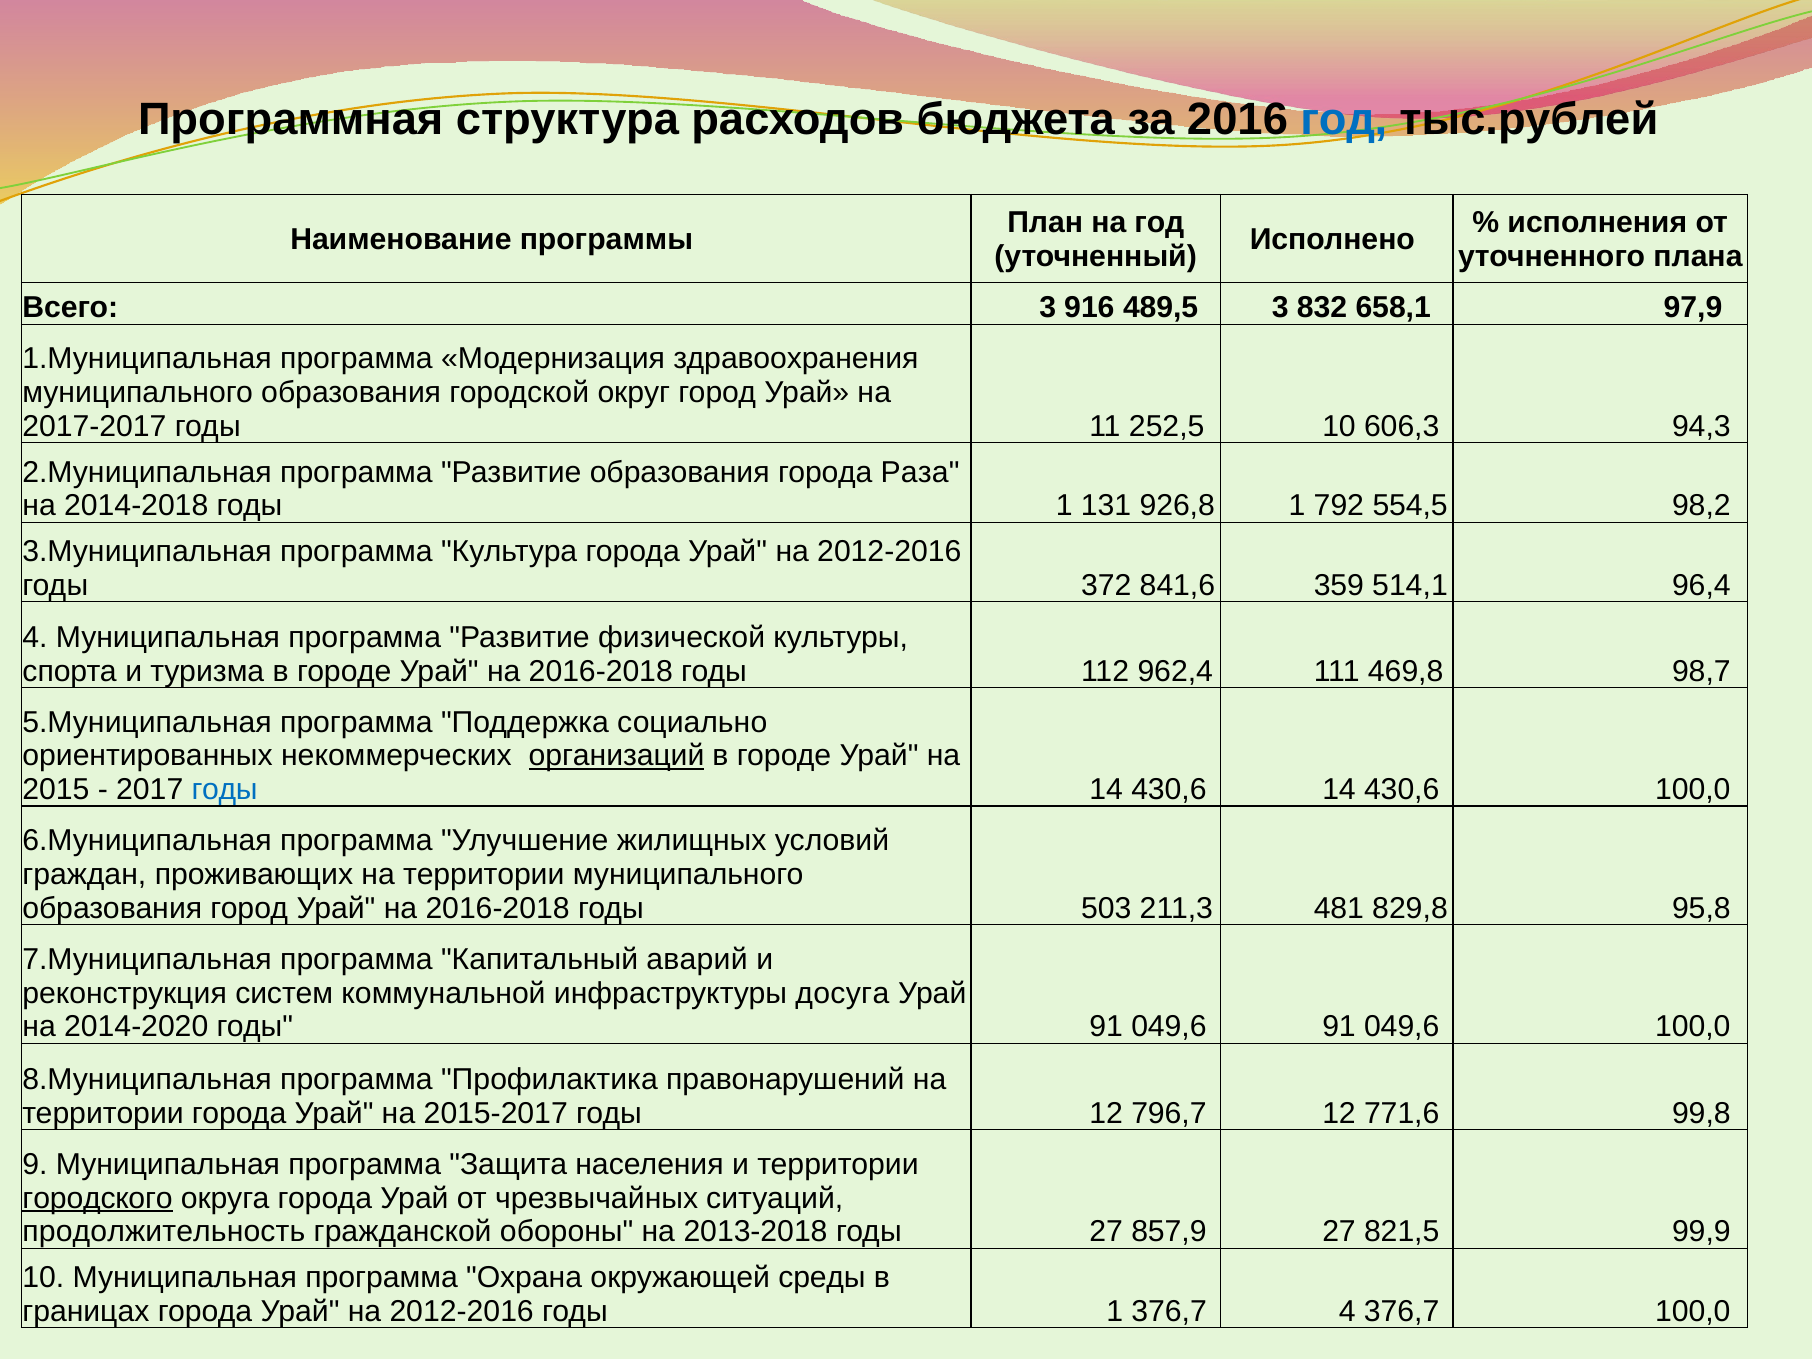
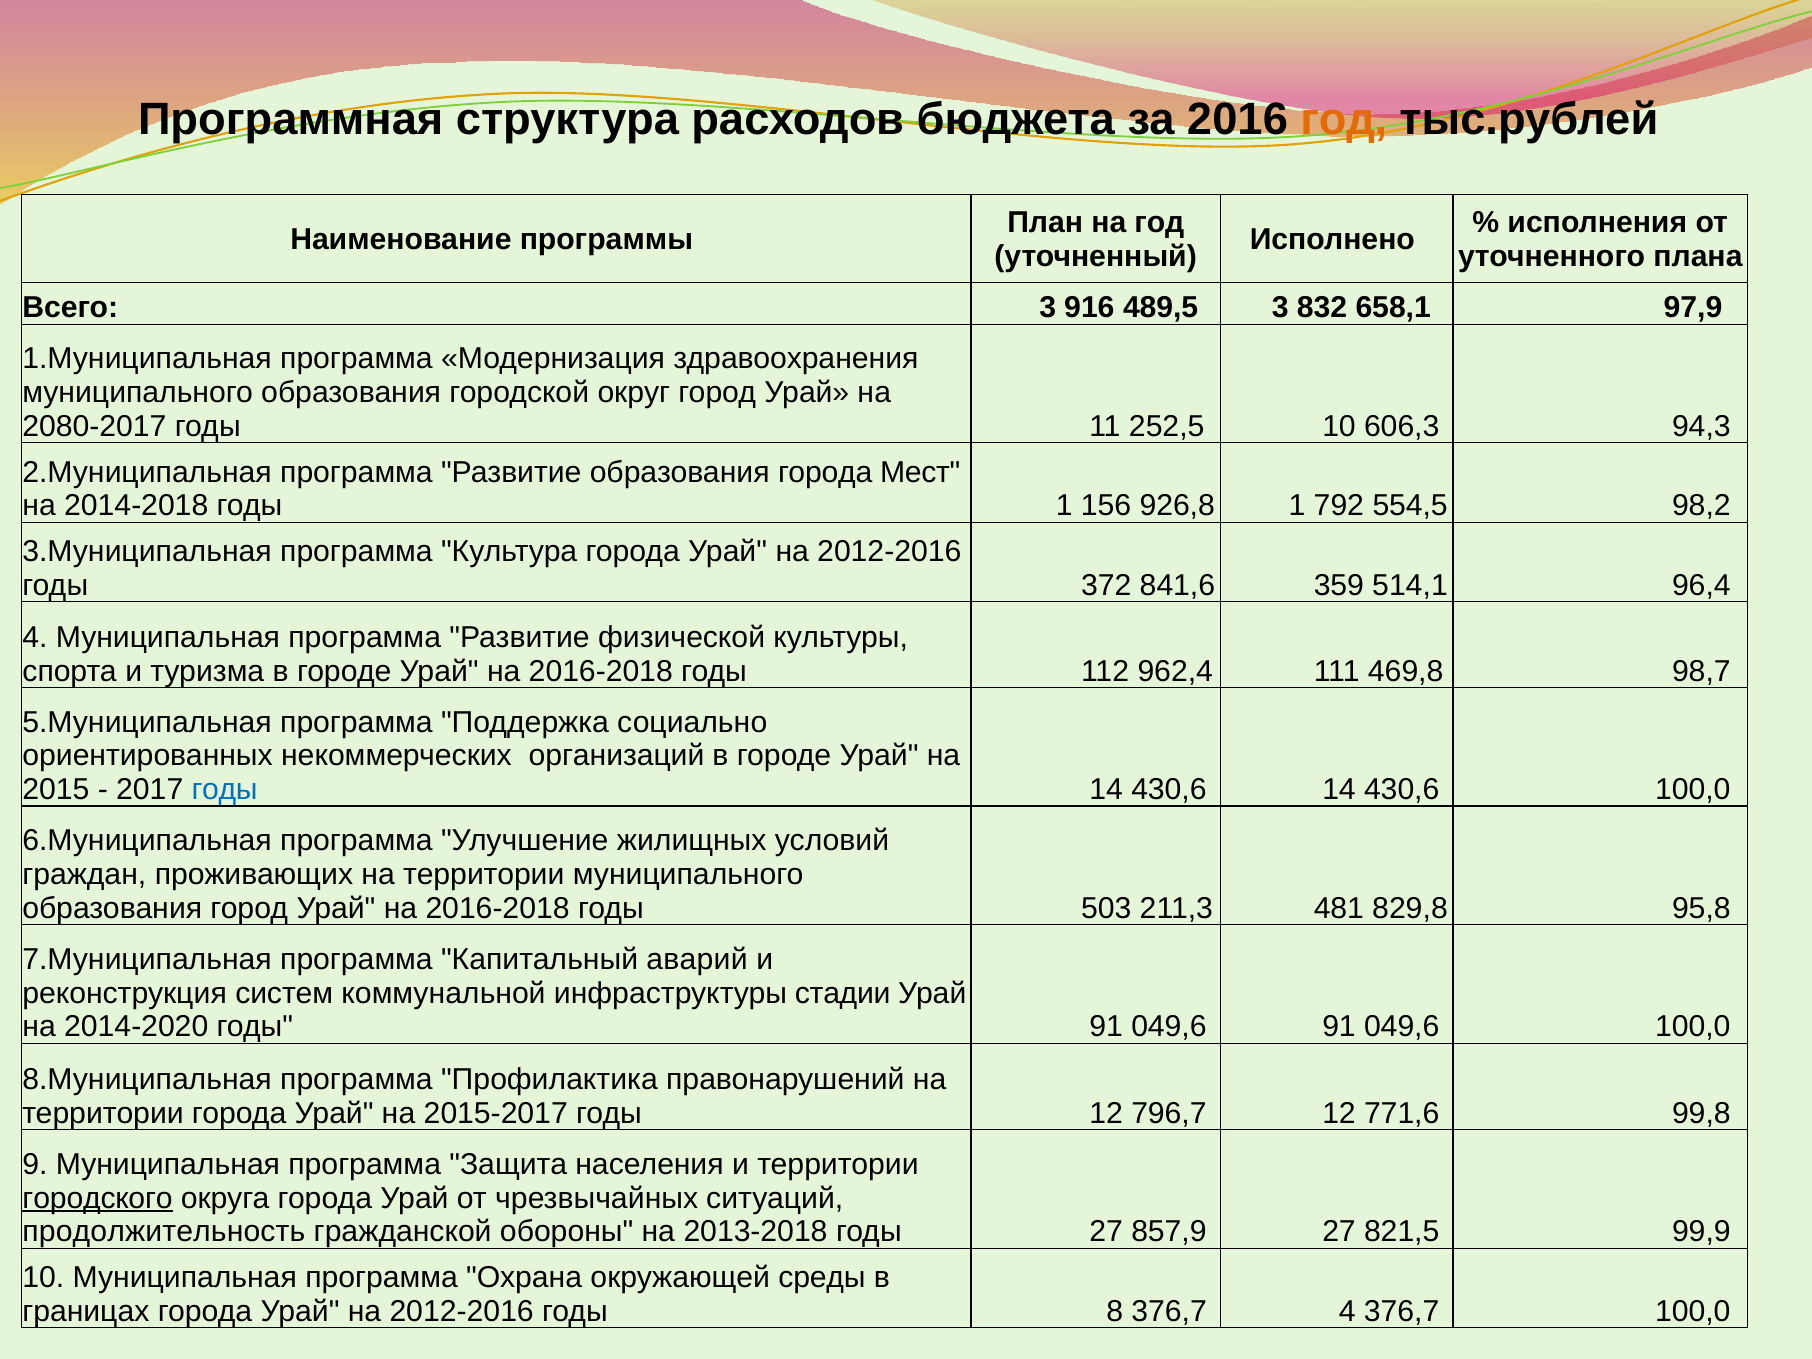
год at (1344, 119) colour: blue -> orange
2017-2017: 2017-2017 -> 2080-2017
Раза: Раза -> Мест
131: 131 -> 156
организаций underline: present -> none
досуга: досуга -> стадии
2012-2016 годы 1: 1 -> 8
